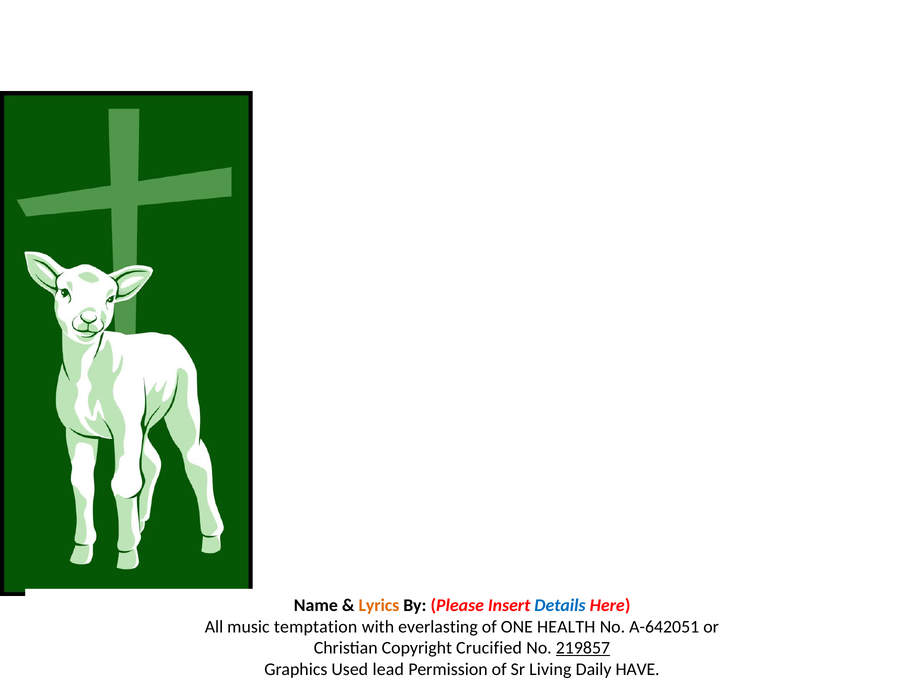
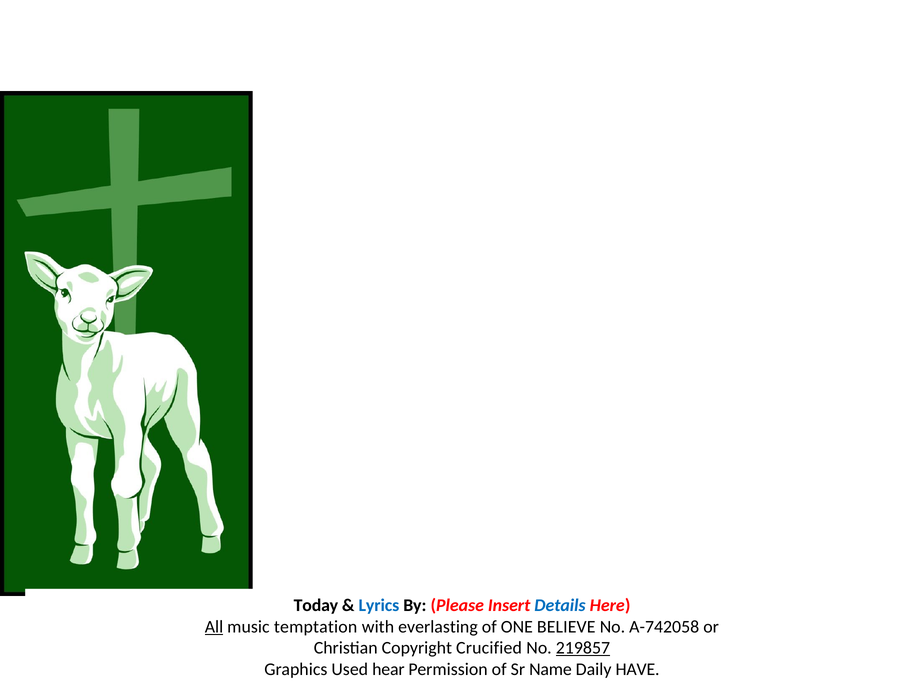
Name: Name -> Today
Lyrics colour: orange -> blue
All underline: none -> present
HEALTH: HEALTH -> BELIEVE
A-642051: A-642051 -> A-742058
lead: lead -> hear
Living: Living -> Name
